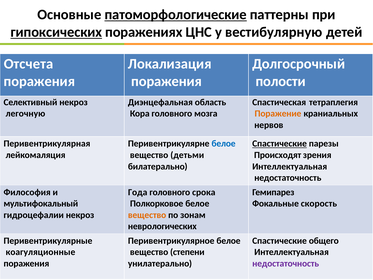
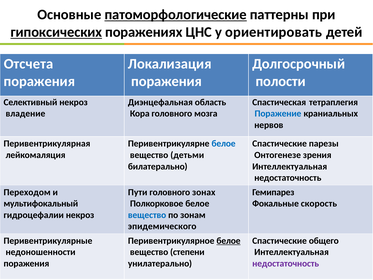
вестибулярную: вестибулярную -> ориентировать
легочную: легочную -> владение
Поражение colour: orange -> blue
Спастические at (280, 144) underline: present -> none
Происходят: Происходят -> Онтогенезе
Философия: Философия -> Переходом
Года: Года -> Пути
срока: срока -> зонах
вещество at (147, 215) colour: orange -> blue
неврологических: неврологических -> эпидемического
белое at (228, 241) underline: none -> present
коагуляционные: коагуляционные -> недоношенности
